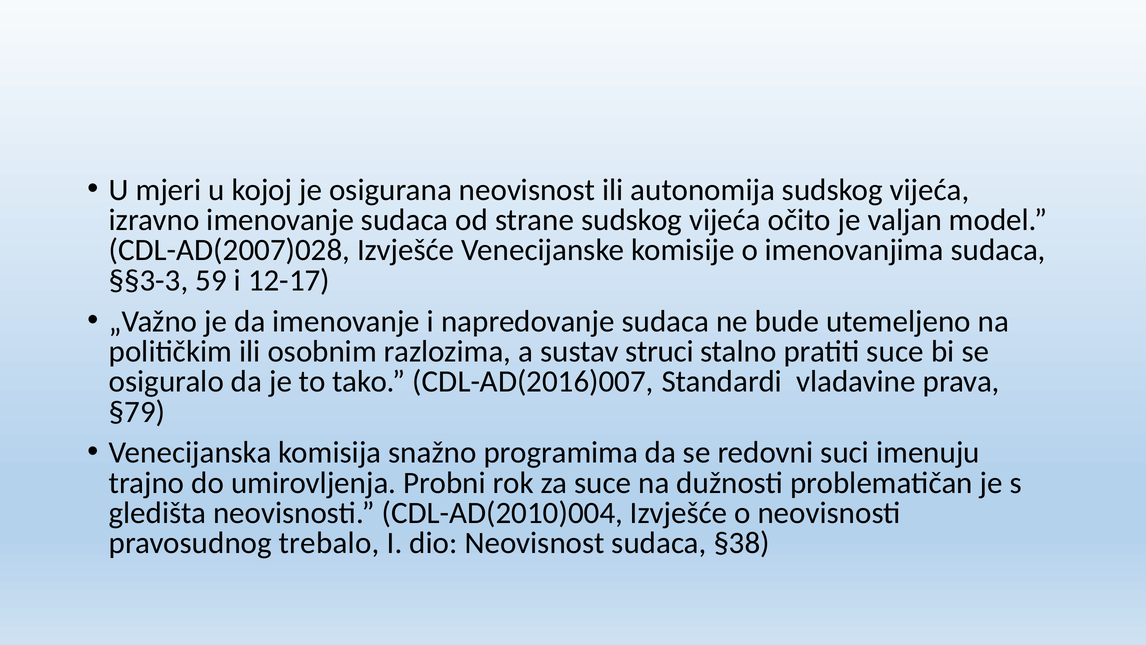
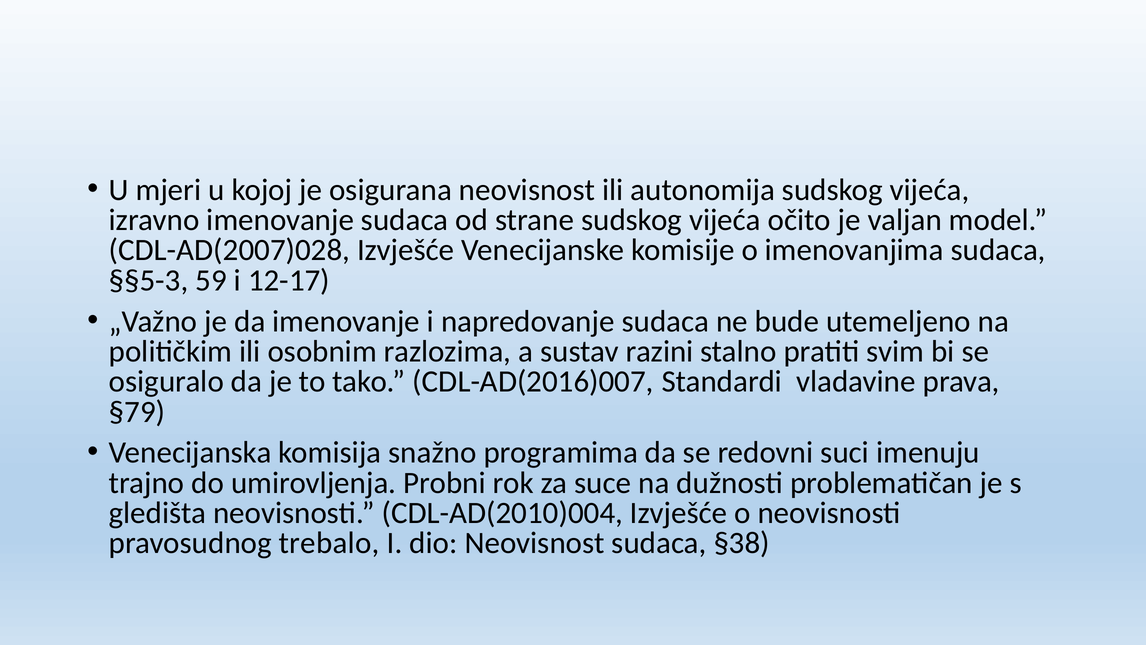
§§3-3: §§3-3 -> §§5-3
struci: struci -> razini
pratiti suce: suce -> svim
